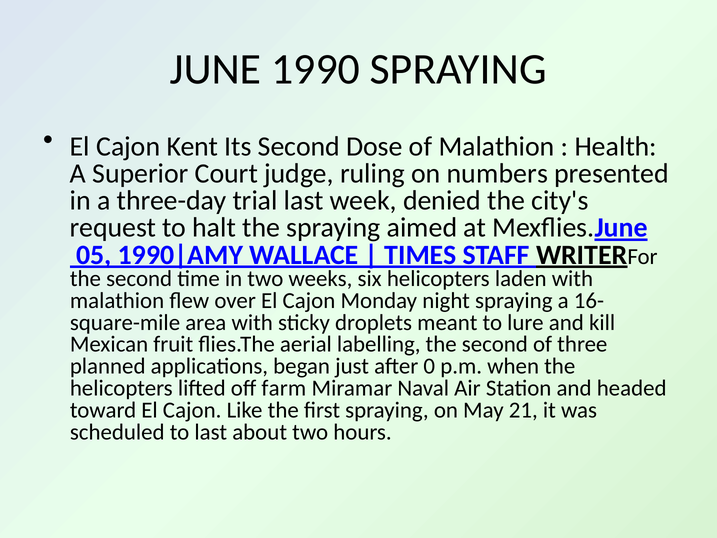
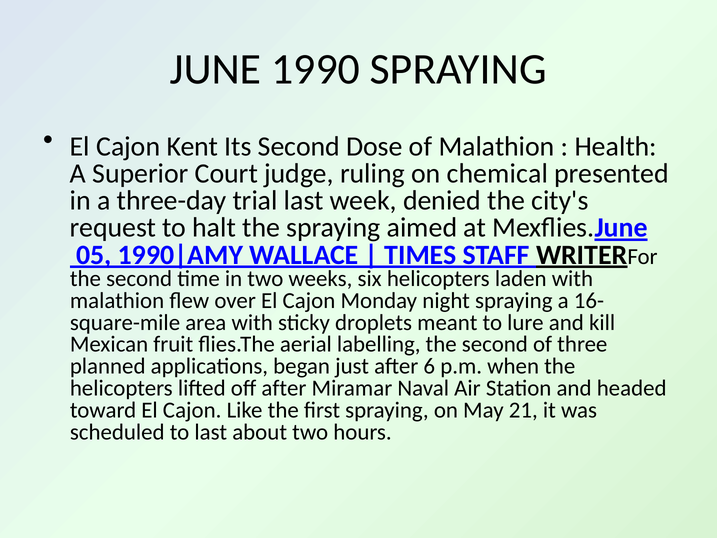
numbers: numbers -> chemical
0: 0 -> 6
off farm: farm -> after
